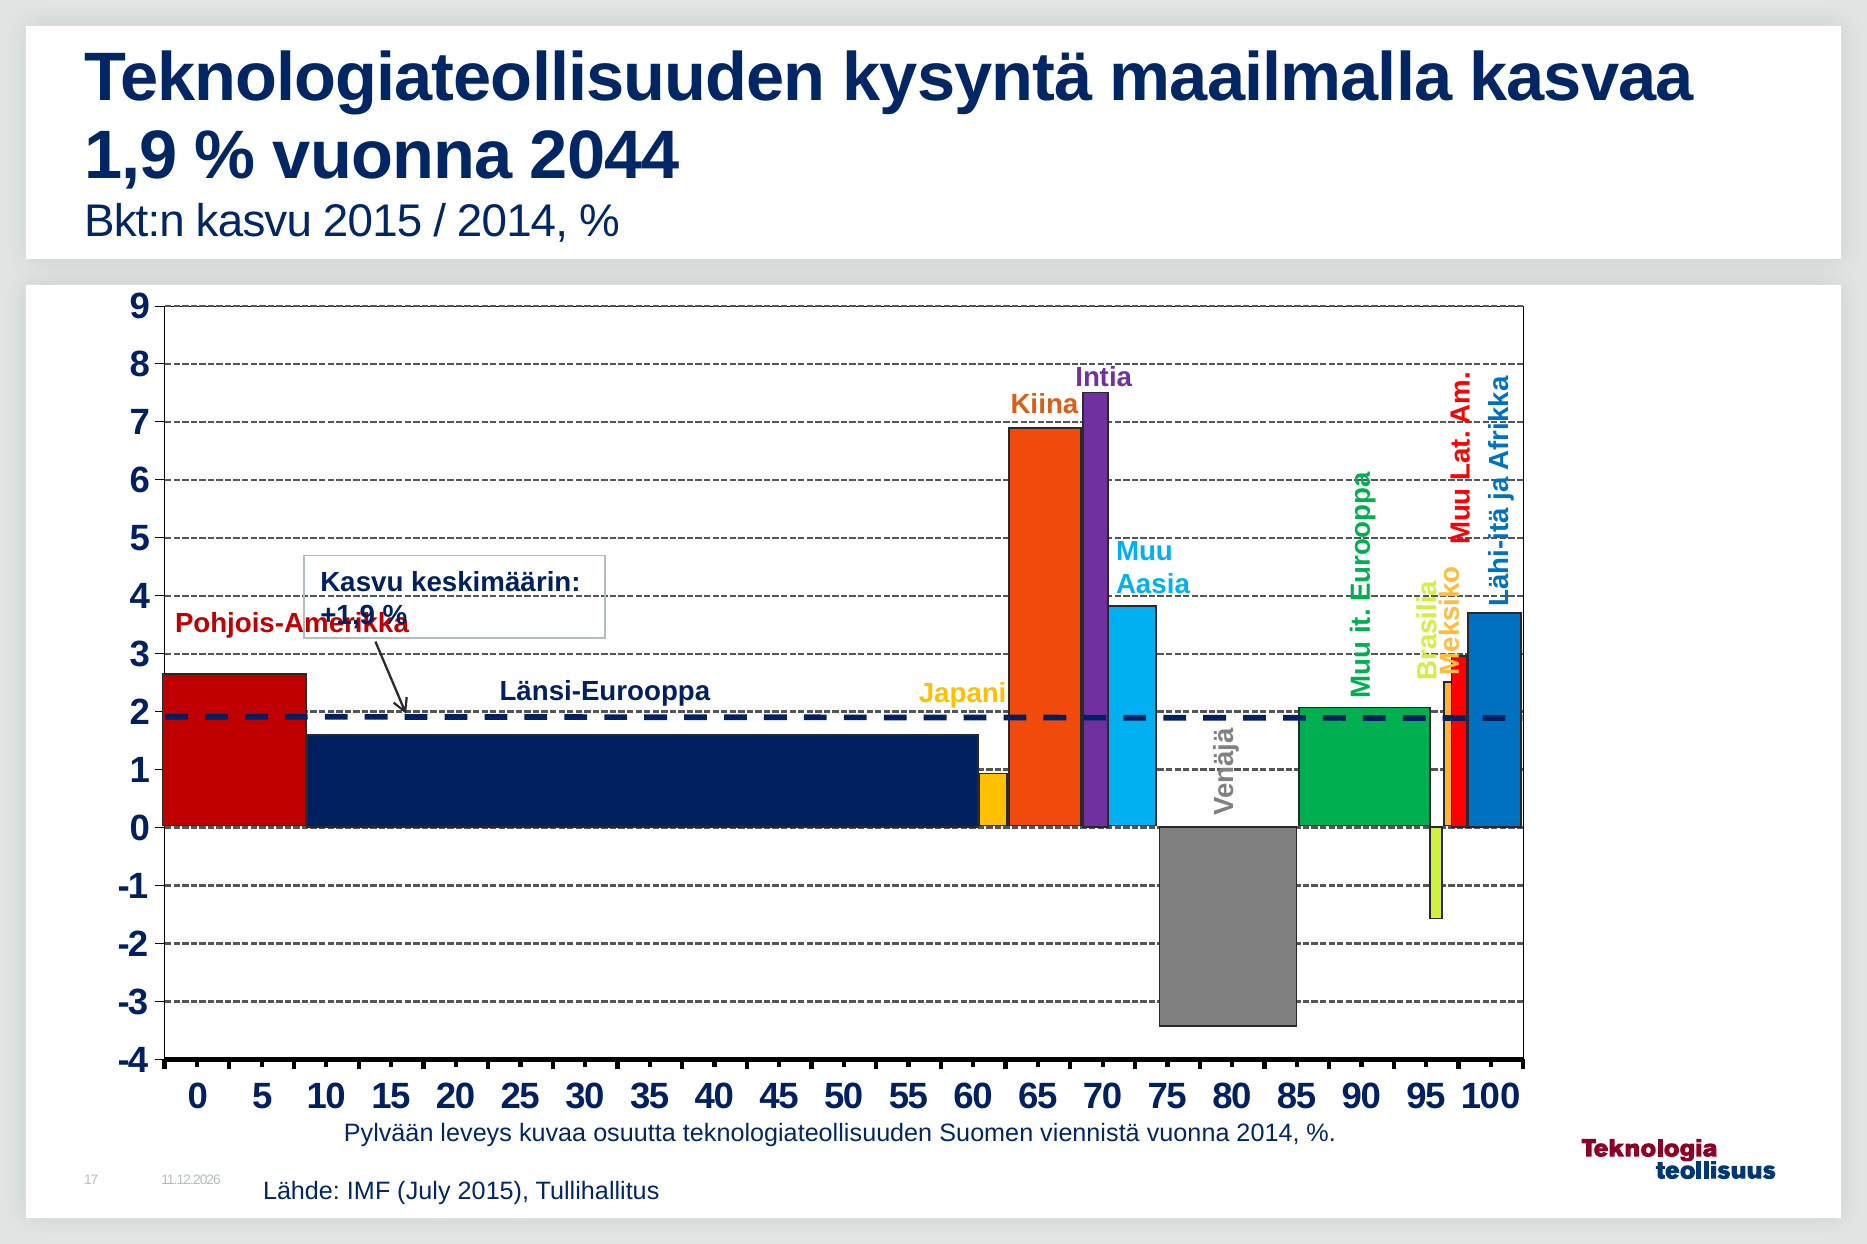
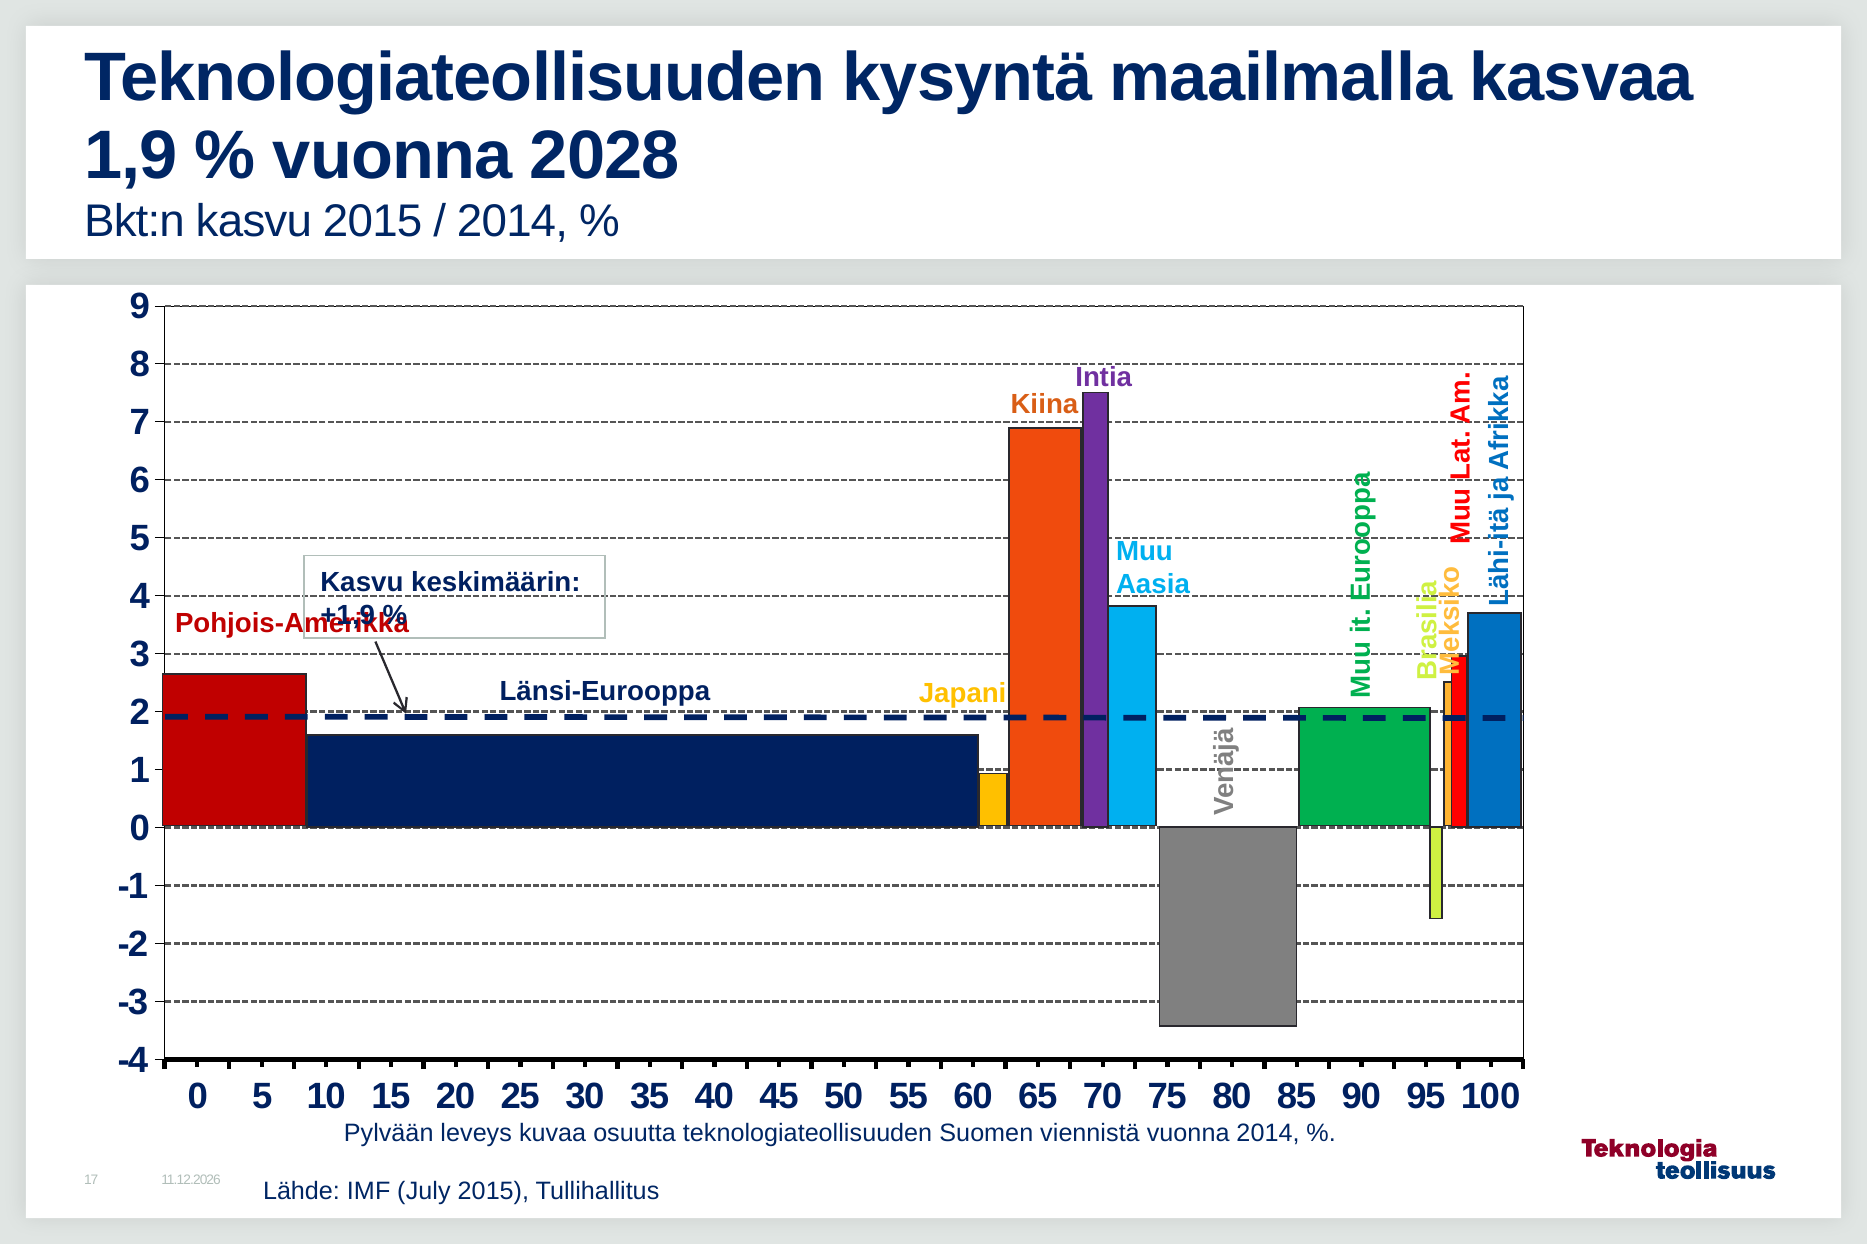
2044: 2044 -> 2028
